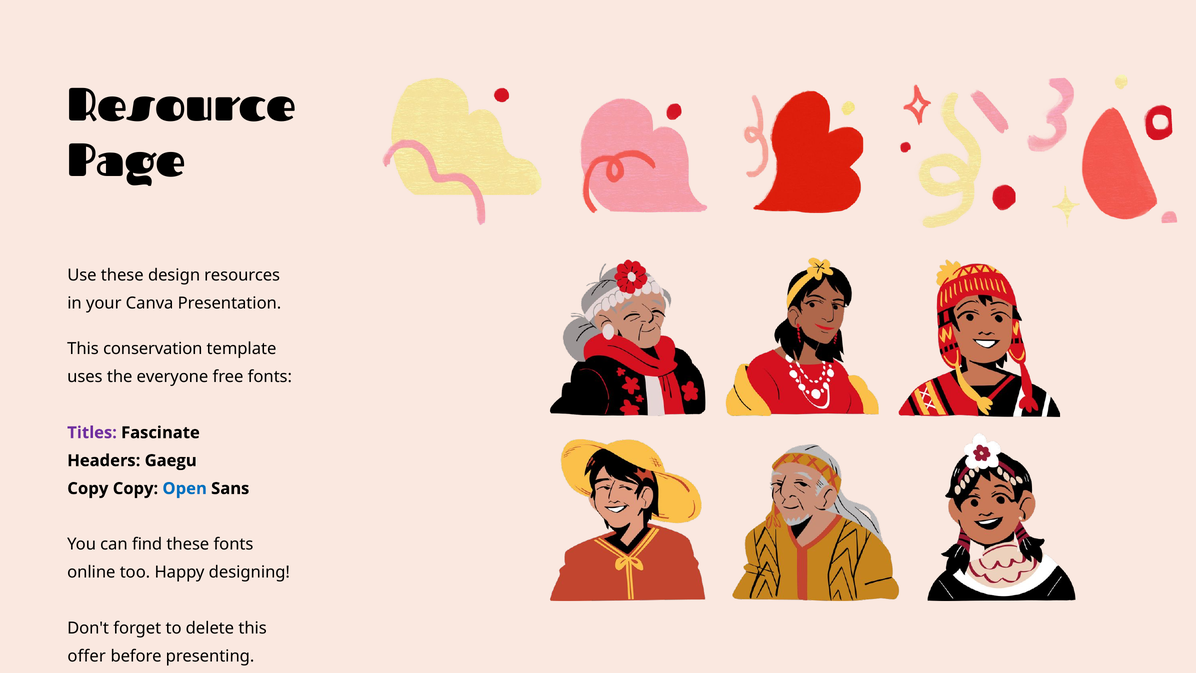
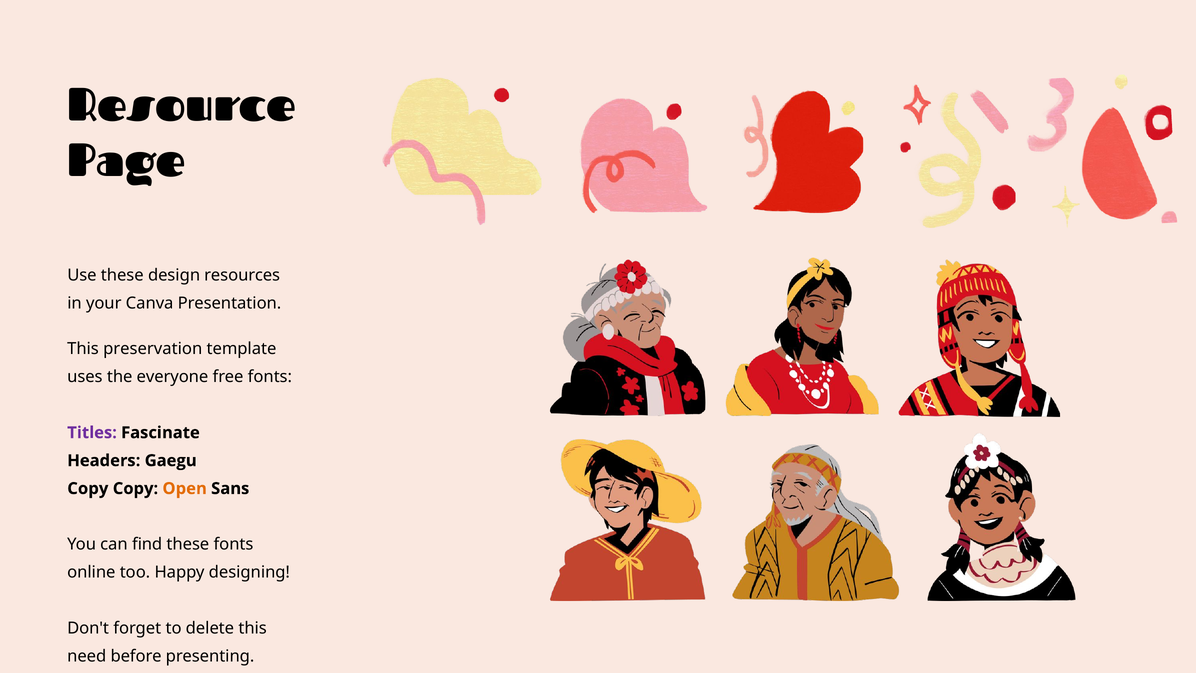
conservation: conservation -> preservation
Open colour: blue -> orange
offer: offer -> need
